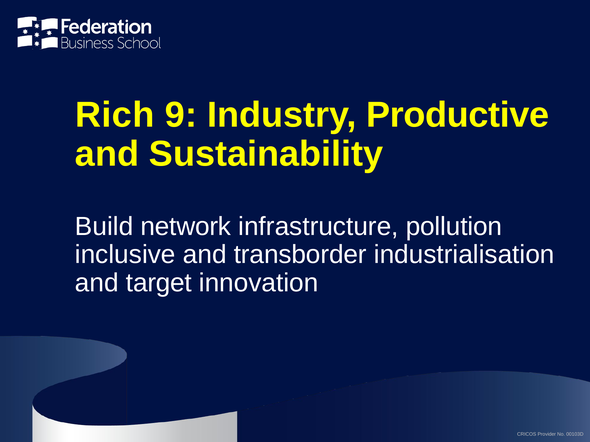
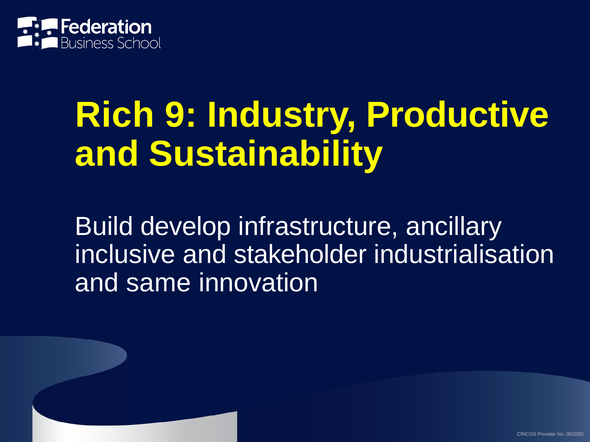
network: network -> develop
pollution: pollution -> ancillary
transborder: transborder -> stakeholder
target: target -> same
